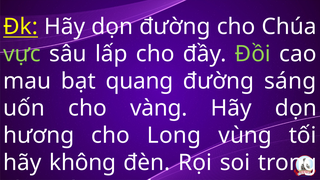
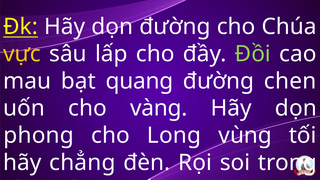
vực colour: light green -> yellow
sáng: sáng -> chen
hương: hương -> phong
không: không -> chẳng
